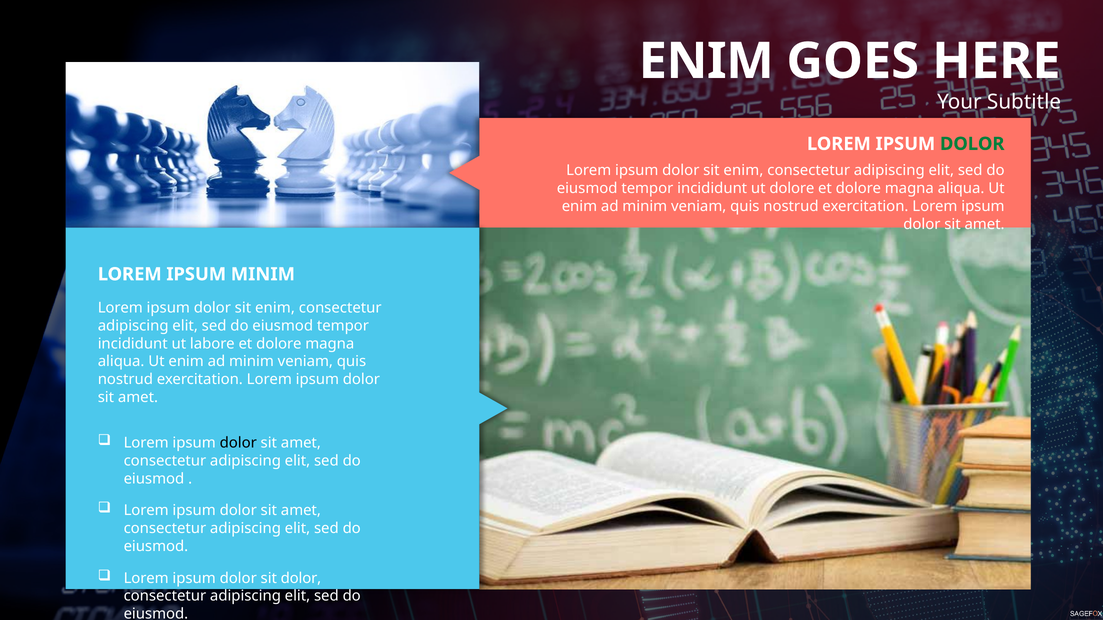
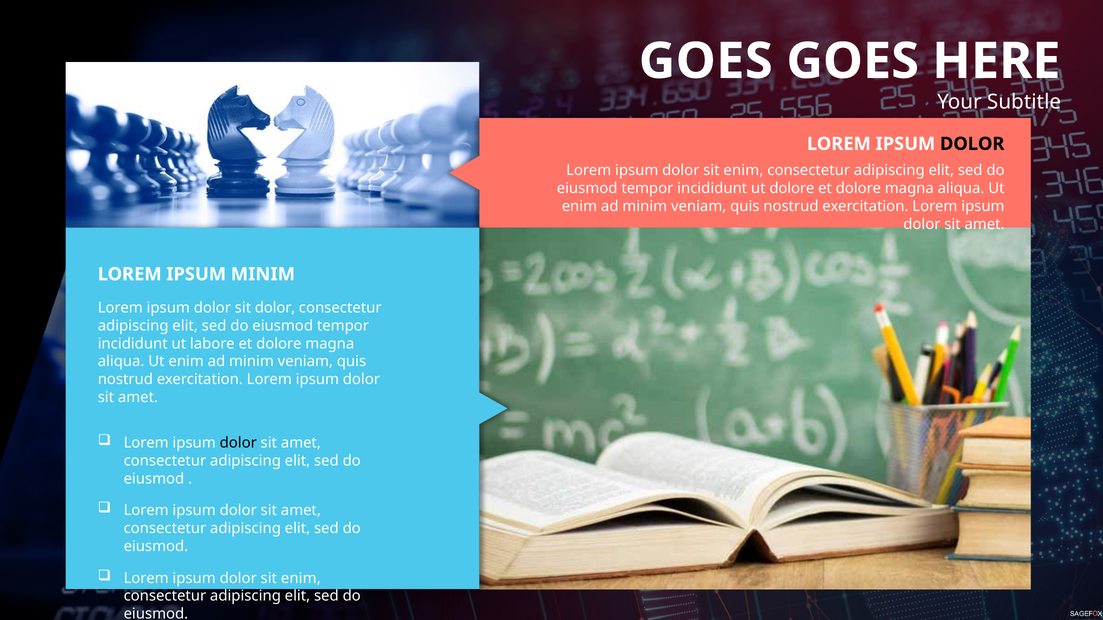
ENIM at (706, 61): ENIM -> GOES
DOLOR at (972, 144) colour: green -> black
enim at (275, 308): enim -> dolor
dolor at (301, 579): dolor -> enim
